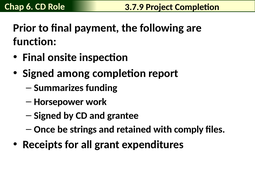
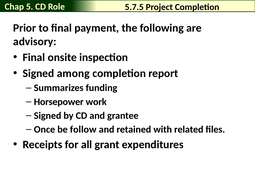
6: 6 -> 5
3.7.9: 3.7.9 -> 5.7.5
function: function -> advisory
strings: strings -> follow
comply: comply -> related
